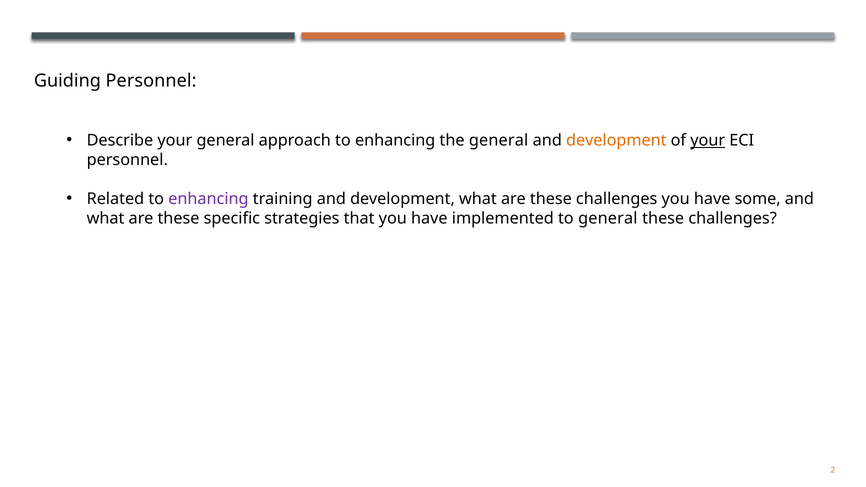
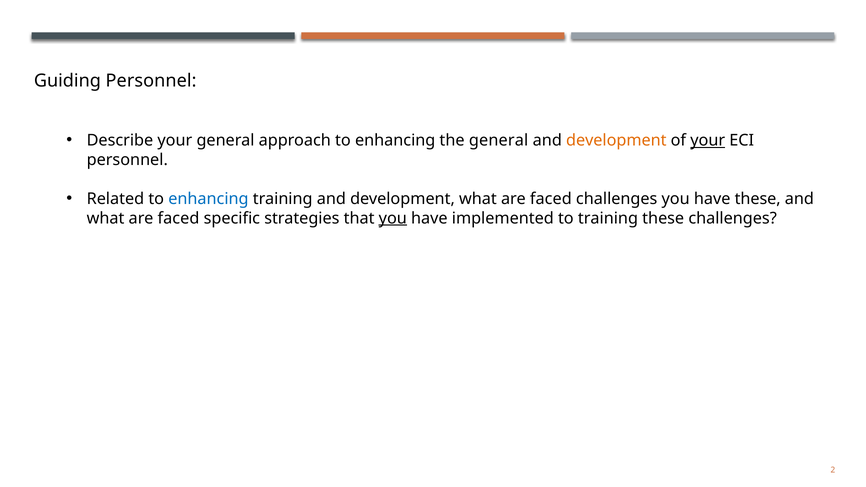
enhancing at (208, 199) colour: purple -> blue
development what are these: these -> faced
have some: some -> these
these at (178, 218): these -> faced
you at (393, 218) underline: none -> present
to general: general -> training
